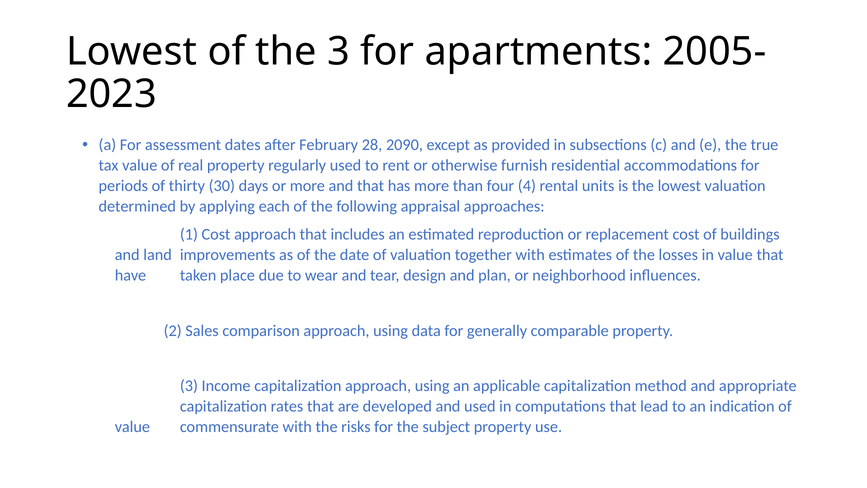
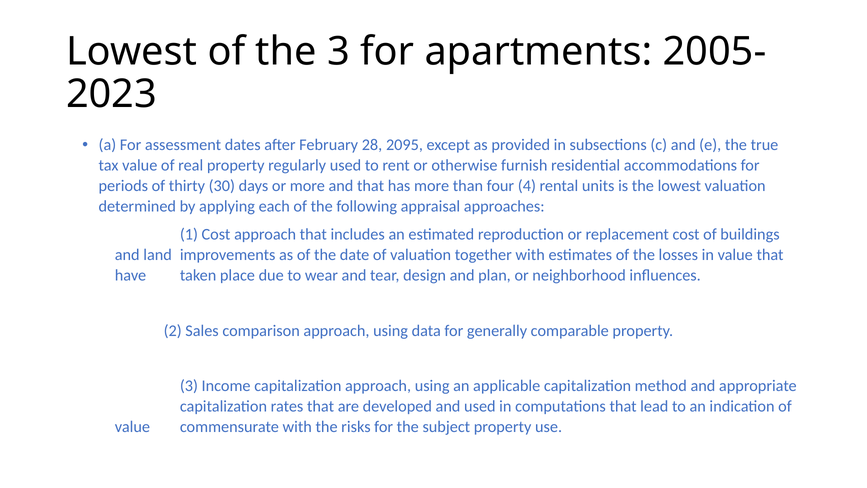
2090: 2090 -> 2095
